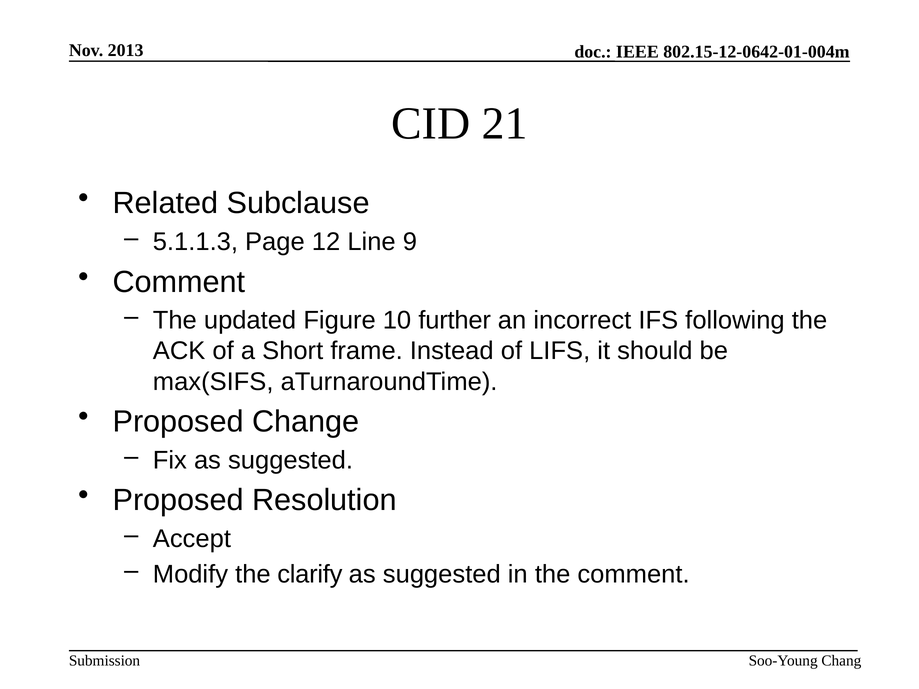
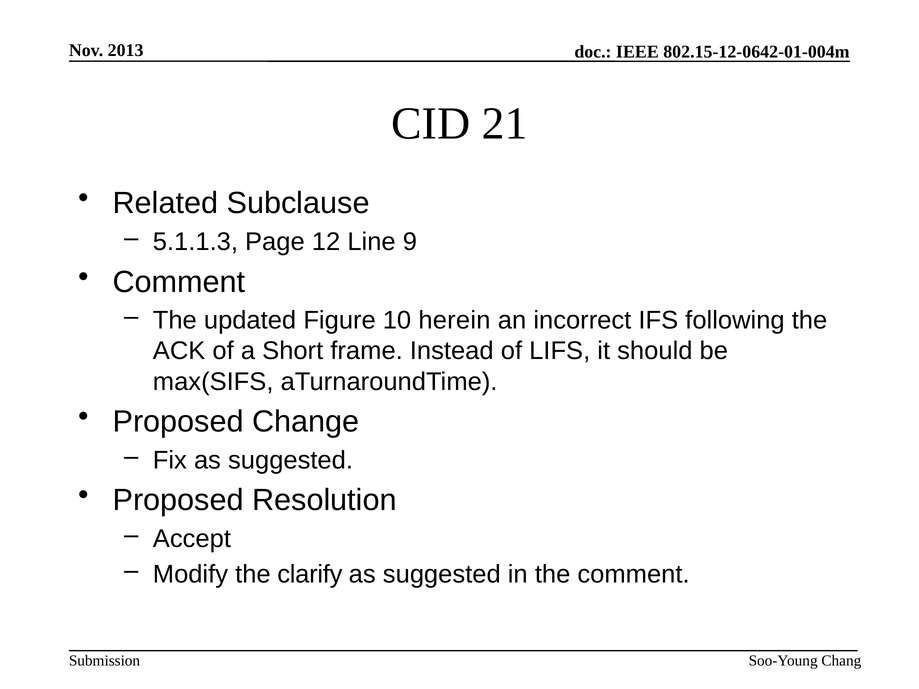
further: further -> herein
